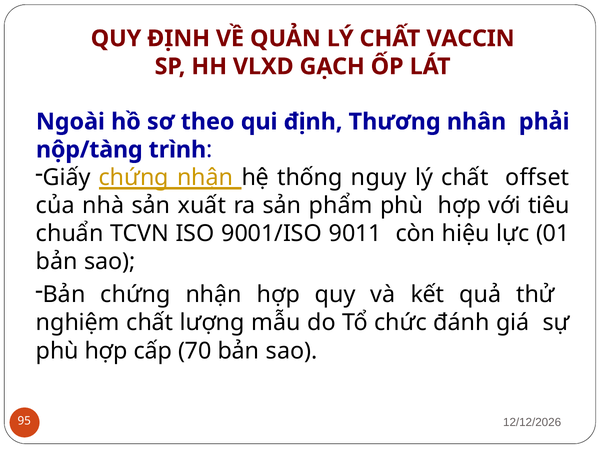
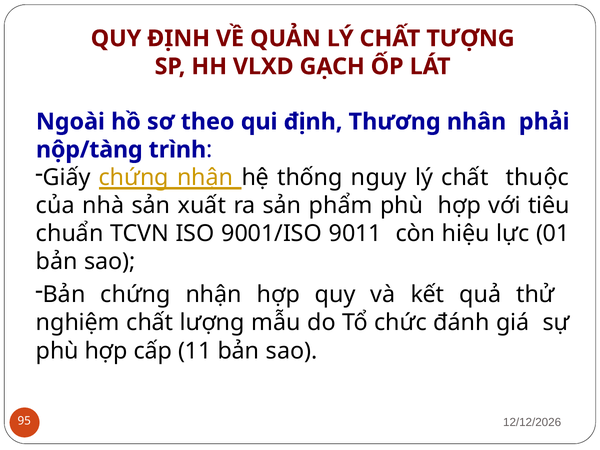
VACCIN: VACCIN -> TƯỢNG
offset: offset -> thuộc
70: 70 -> 11
